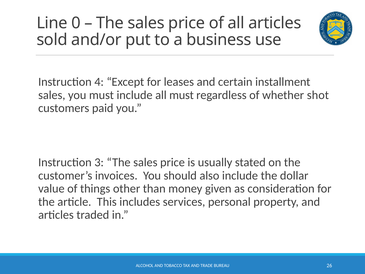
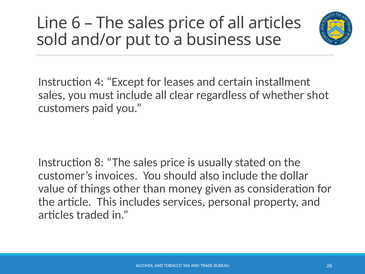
0: 0 -> 6
all must: must -> clear
3: 3 -> 8
